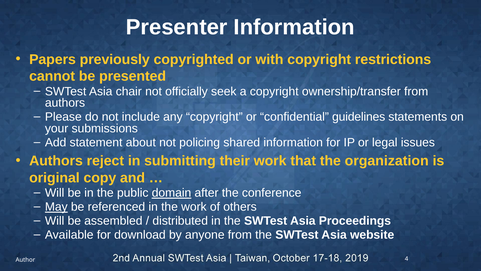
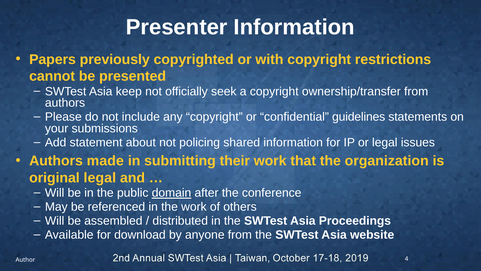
chair: chair -> keep
reject: reject -> made
original copy: copy -> legal
May underline: present -> none
